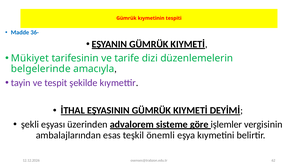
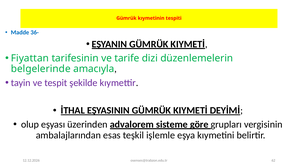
Mükiyet: Mükiyet -> Fiyattan
şekli: şekli -> olup
işlemler: işlemler -> grupları
önemli: önemli -> işlemle
